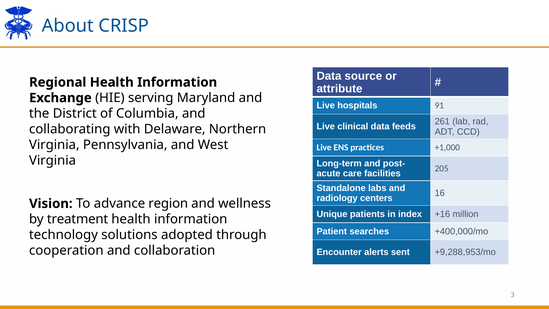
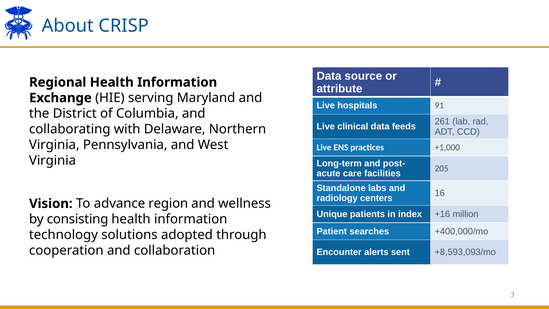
treatment: treatment -> consisting
+9,288,953/mo: +9,288,953/mo -> +8,593,093/mo
